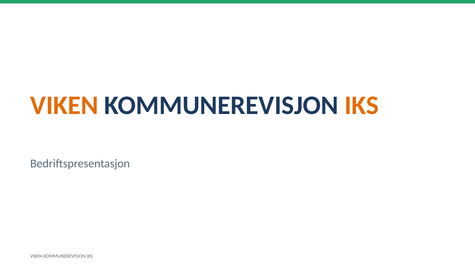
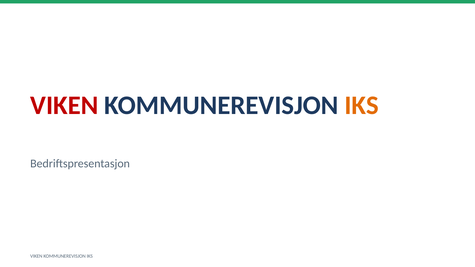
VIKEN at (64, 105) colour: orange -> red
